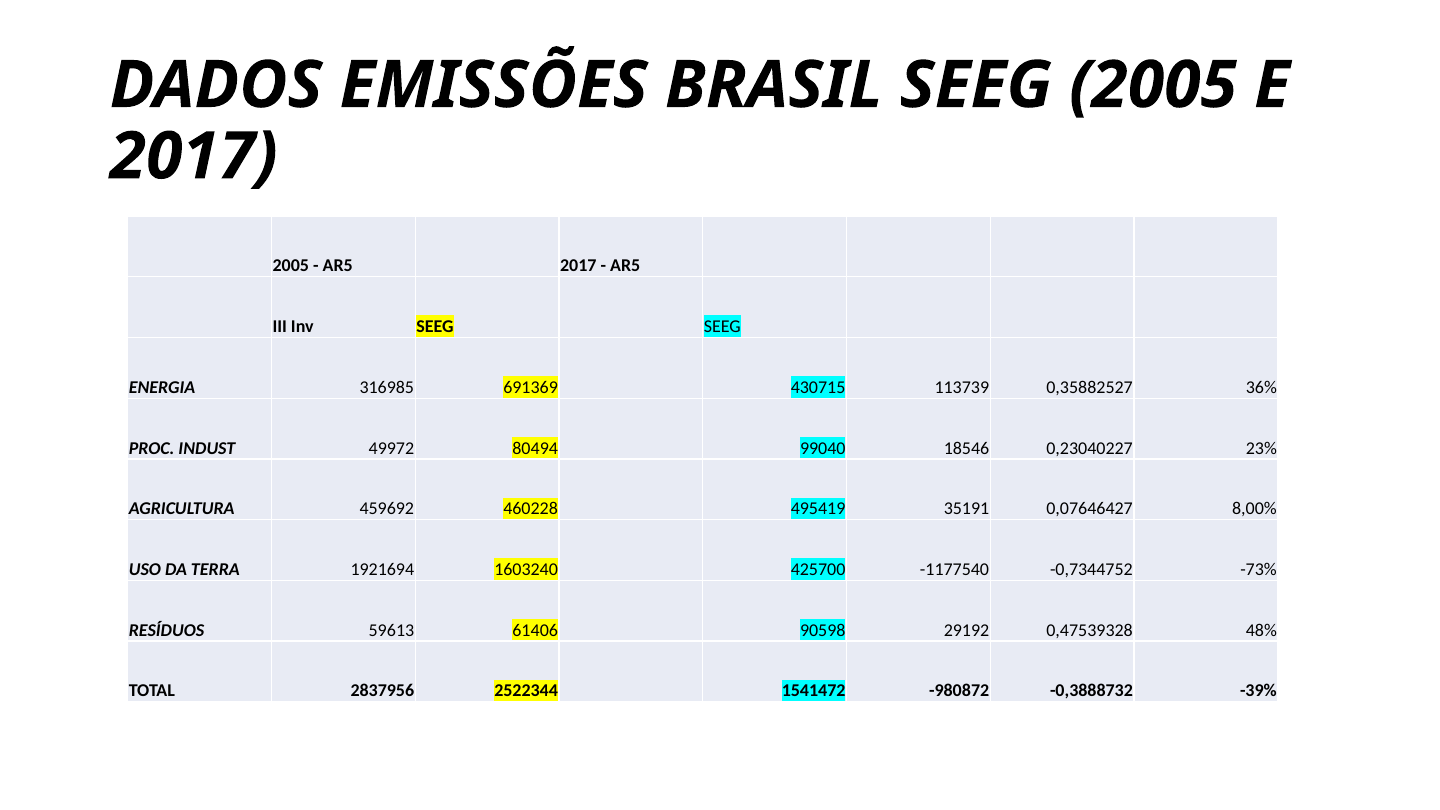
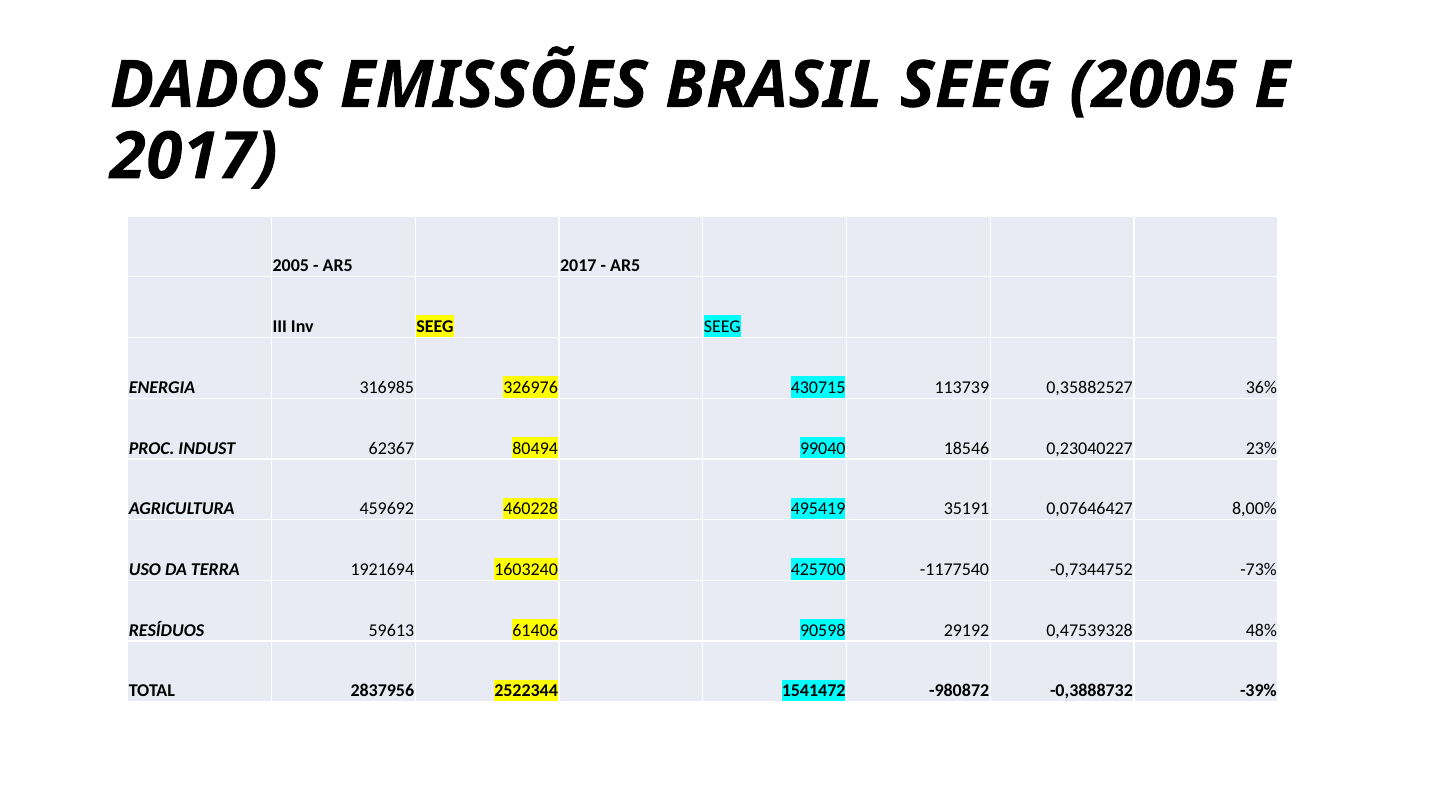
691369: 691369 -> 326976
49972: 49972 -> 62367
